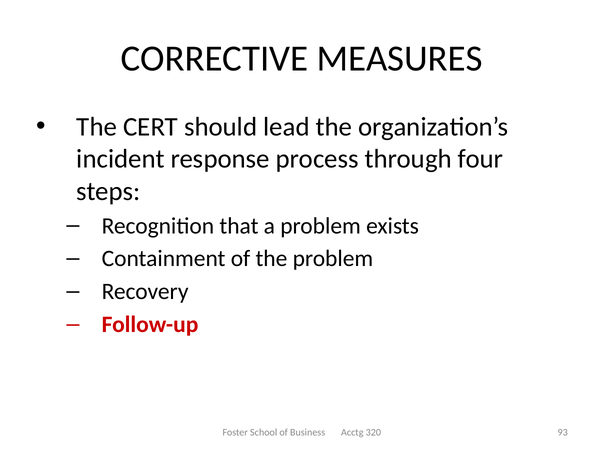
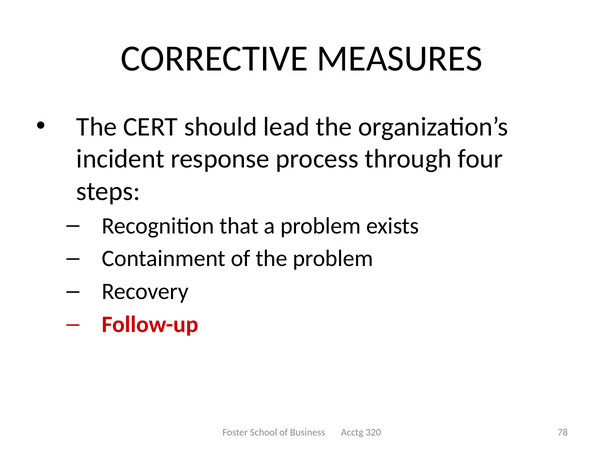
93: 93 -> 78
